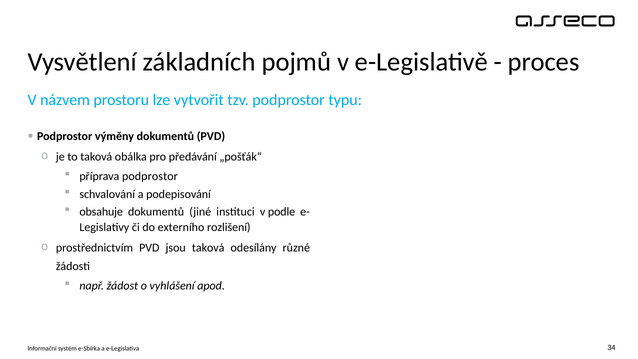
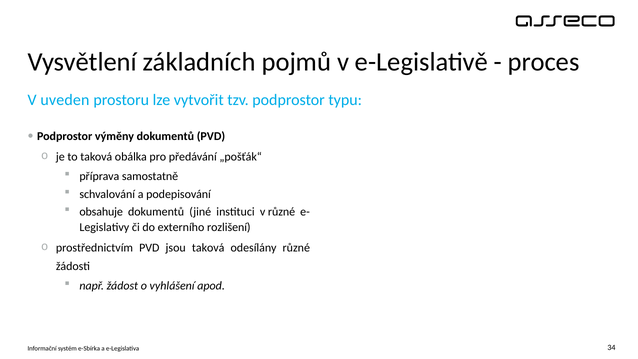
názvem: názvem -> uveden
příprava podprostor: podprostor -> samostatně
v podle: podle -> různé
